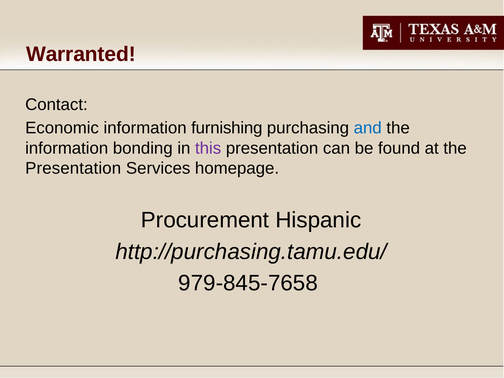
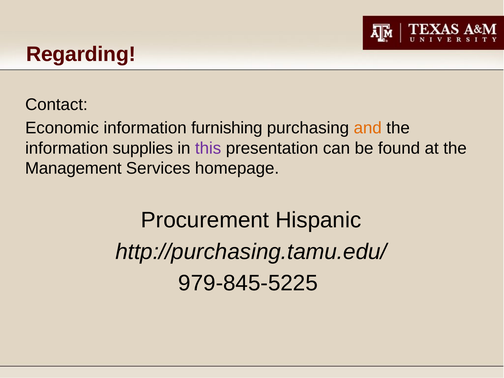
Warranted: Warranted -> Regarding
and colour: blue -> orange
bonding: bonding -> supplies
Presentation at (73, 168): Presentation -> Management
979-845-7658: 979-845-7658 -> 979-845-5225
